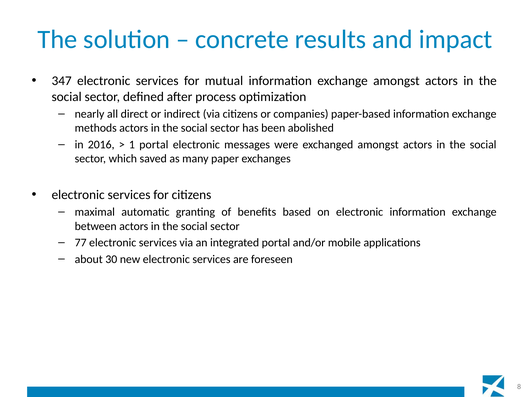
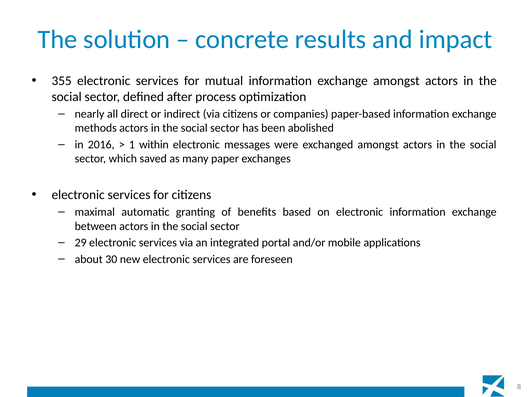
347: 347 -> 355
1 portal: portal -> within
77: 77 -> 29
